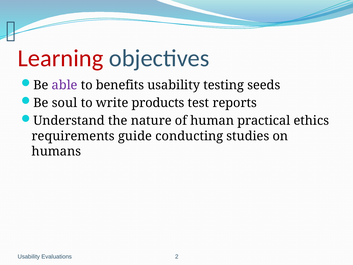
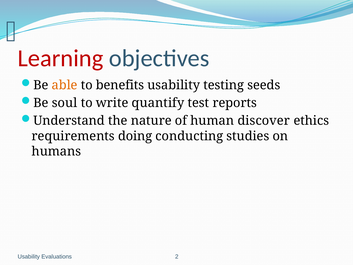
able colour: purple -> orange
products: products -> quantify
practical: practical -> discover
guide: guide -> doing
